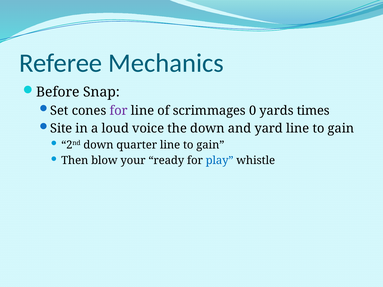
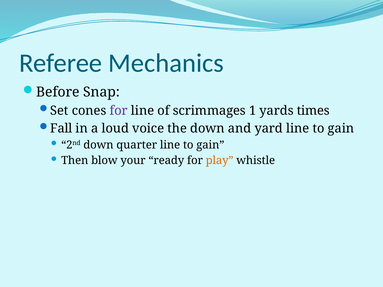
0: 0 -> 1
Site: Site -> Fall
play colour: blue -> orange
